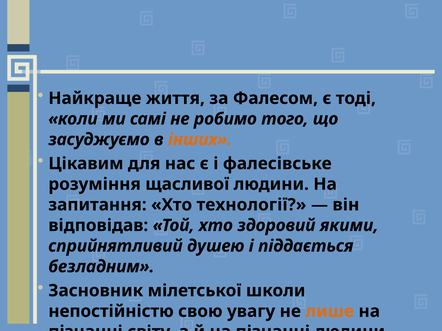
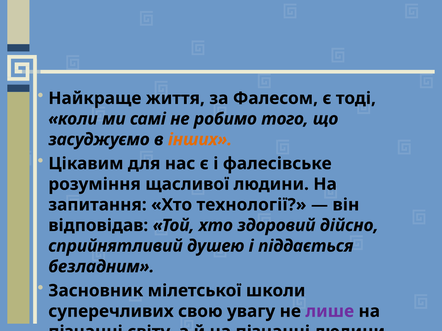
якими: якими -> дійсно
непостійністю: непостійністю -> суперечливих
лише colour: orange -> purple
